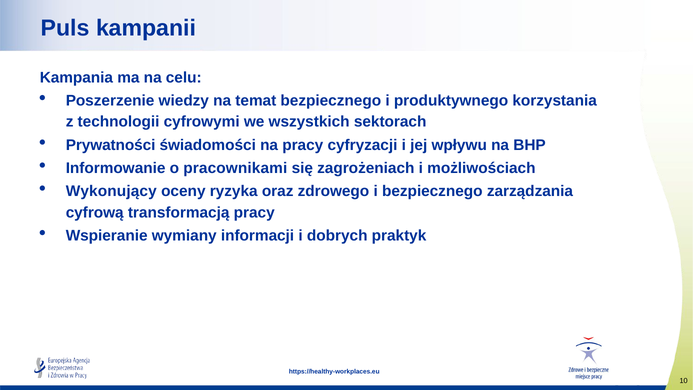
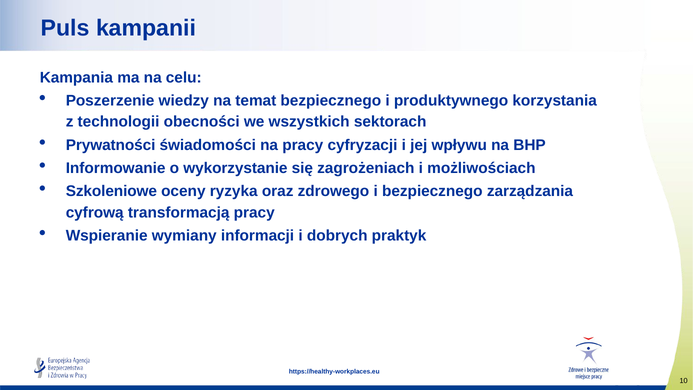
cyfrowymi: cyfrowymi -> obecności
pracownikami: pracownikami -> wykorzystanie
Wykonujący: Wykonujący -> Szkoleniowe
